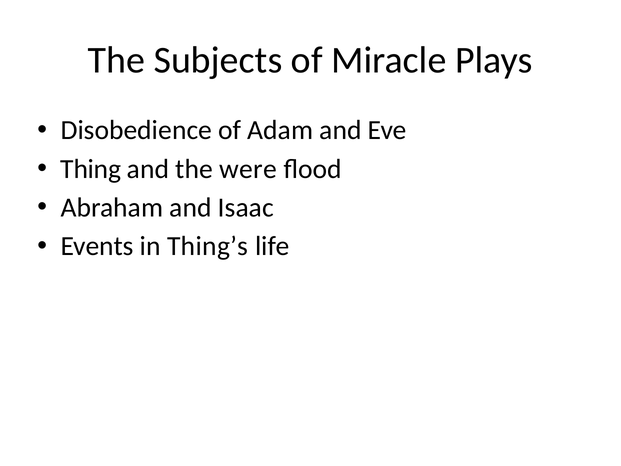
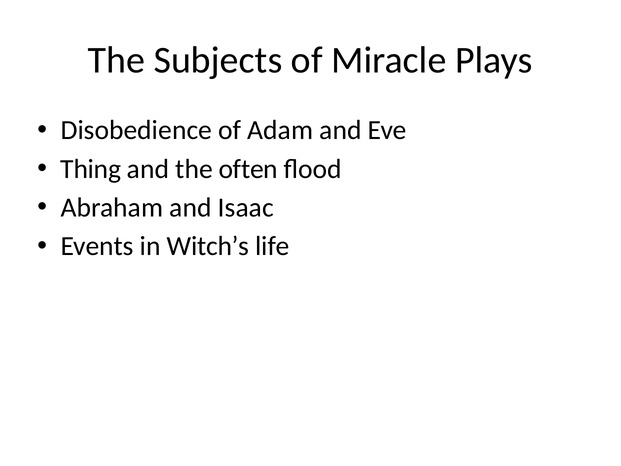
were: were -> often
Thing’s: Thing’s -> Witch’s
